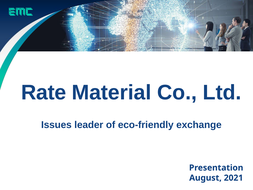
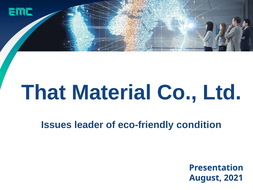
Rate: Rate -> That
exchange: exchange -> condition
